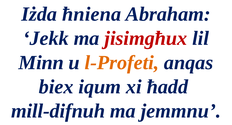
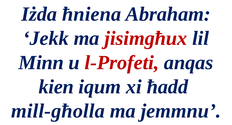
l-Profeti colour: orange -> red
biex: biex -> kien
mill-difnuh: mill-difnuh -> mill-għolla
